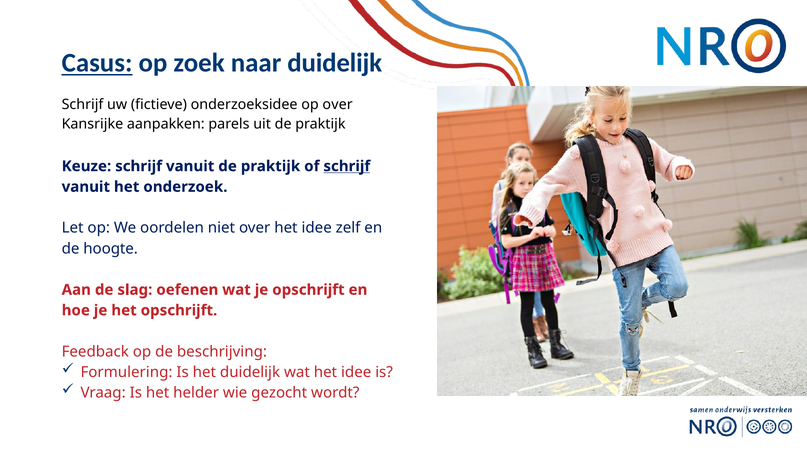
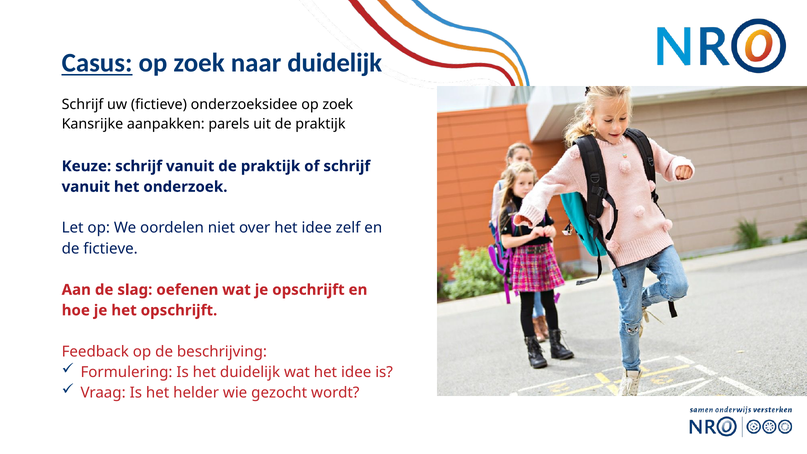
onderzoeksidee op over: over -> zoek
schrijf at (347, 166) underline: present -> none
de hoogte: hoogte -> fictieve
